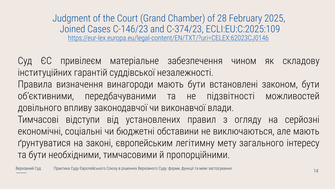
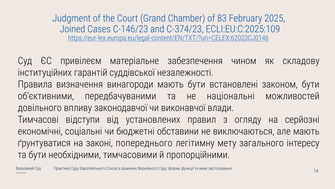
28: 28 -> 83
підзвітності: підзвітності -> національні
європейським: європейським -> попереднього
